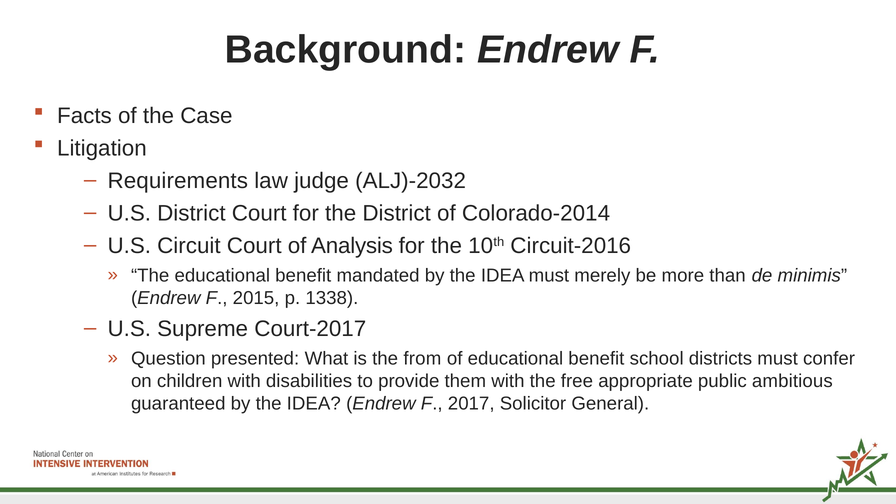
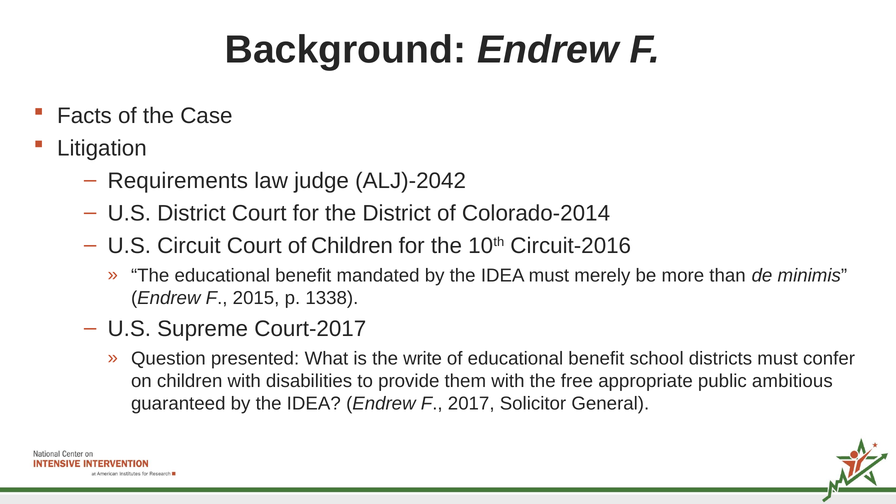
ALJ)-2032: ALJ)-2032 -> ALJ)-2042
of Analysis: Analysis -> Children
from: from -> write
